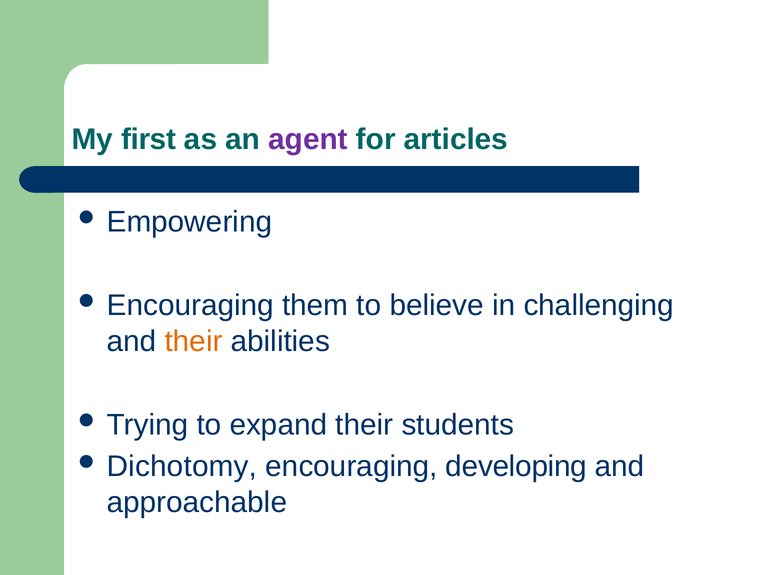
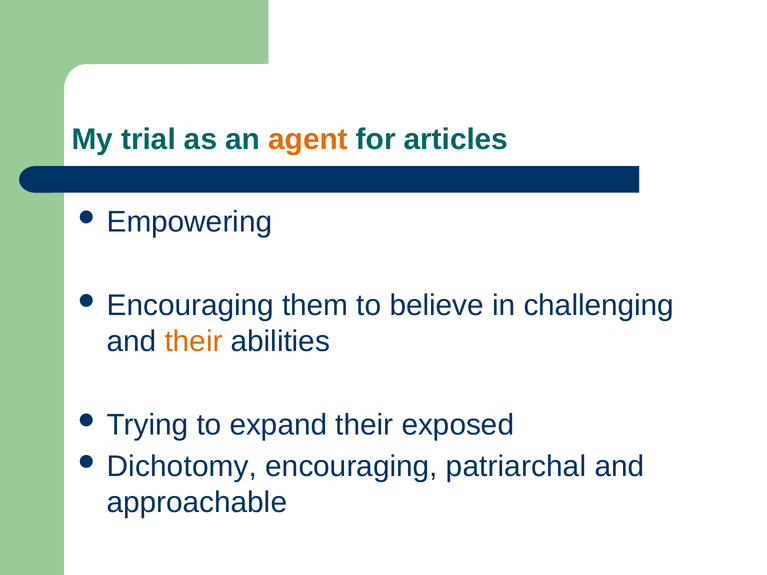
first: first -> trial
agent colour: purple -> orange
students: students -> exposed
developing: developing -> patriarchal
